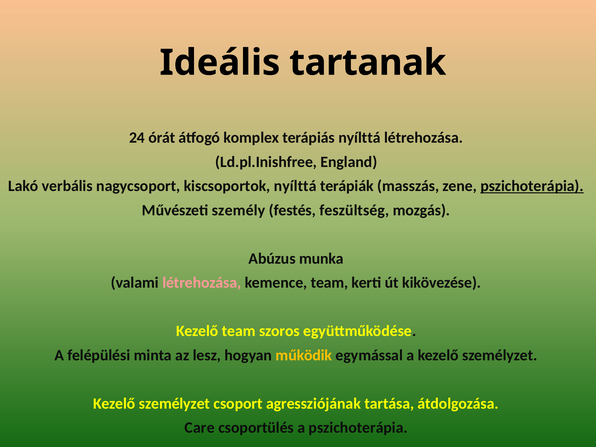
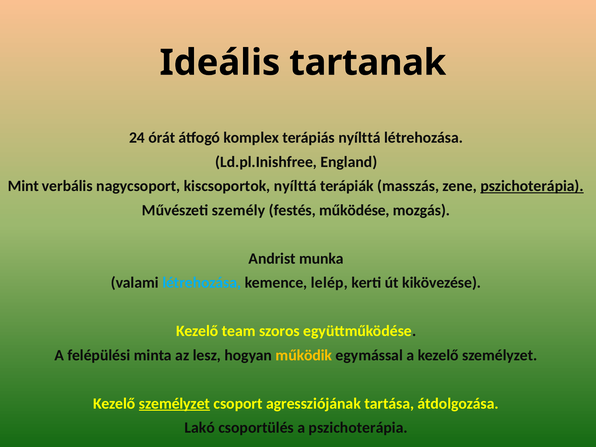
Lakó: Lakó -> Mint
feszültség: feszültség -> működése
Abúzus: Abúzus -> Andrist
létrehozása at (202, 283) colour: pink -> light blue
kemence team: team -> lelép
személyzet at (174, 404) underline: none -> present
Care: Care -> Lakó
